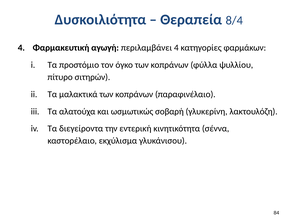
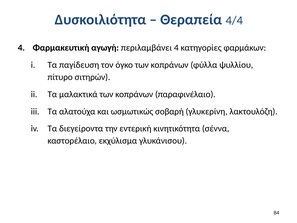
8/4: 8/4 -> 4/4
προστόμιο: προστόμιο -> παγίδευση
